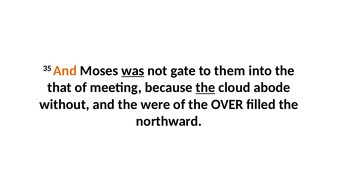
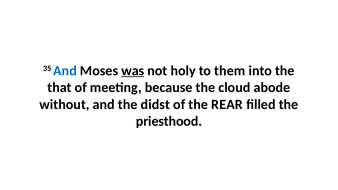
And at (65, 71) colour: orange -> blue
gate: gate -> holy
the at (205, 88) underline: present -> none
were: were -> didst
OVER: OVER -> REAR
northward: northward -> priesthood
